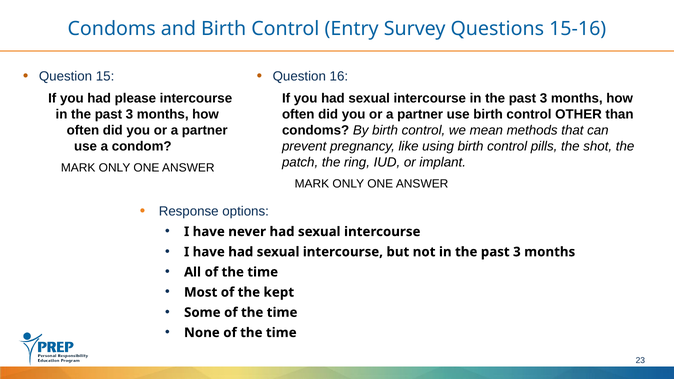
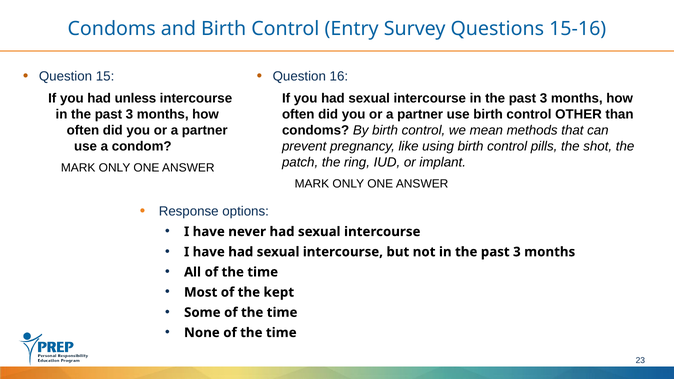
please: please -> unless
